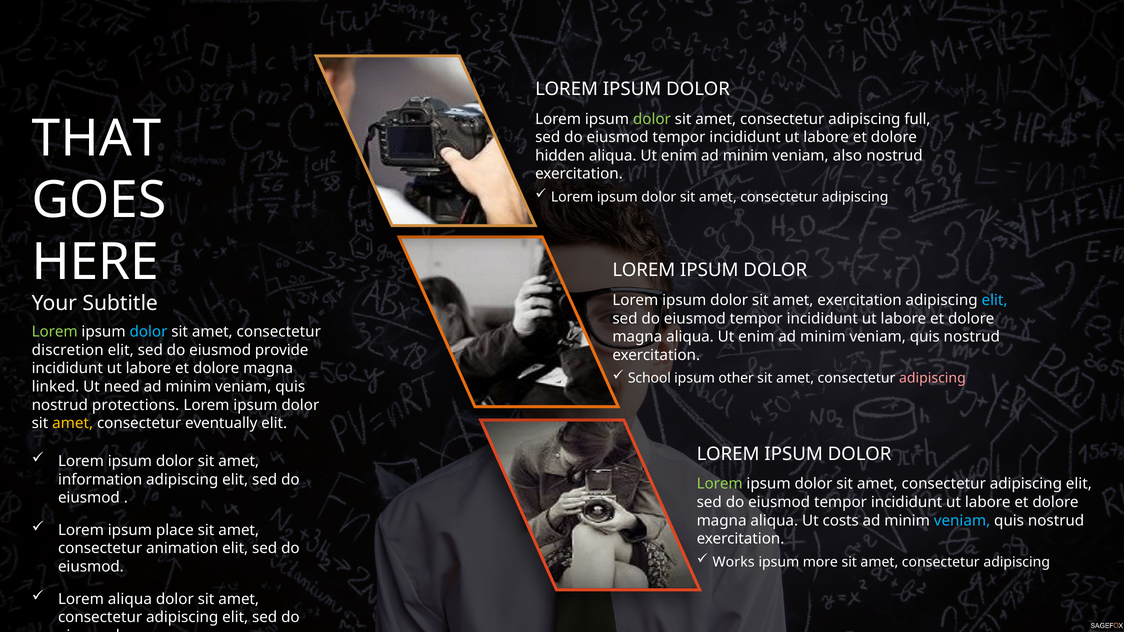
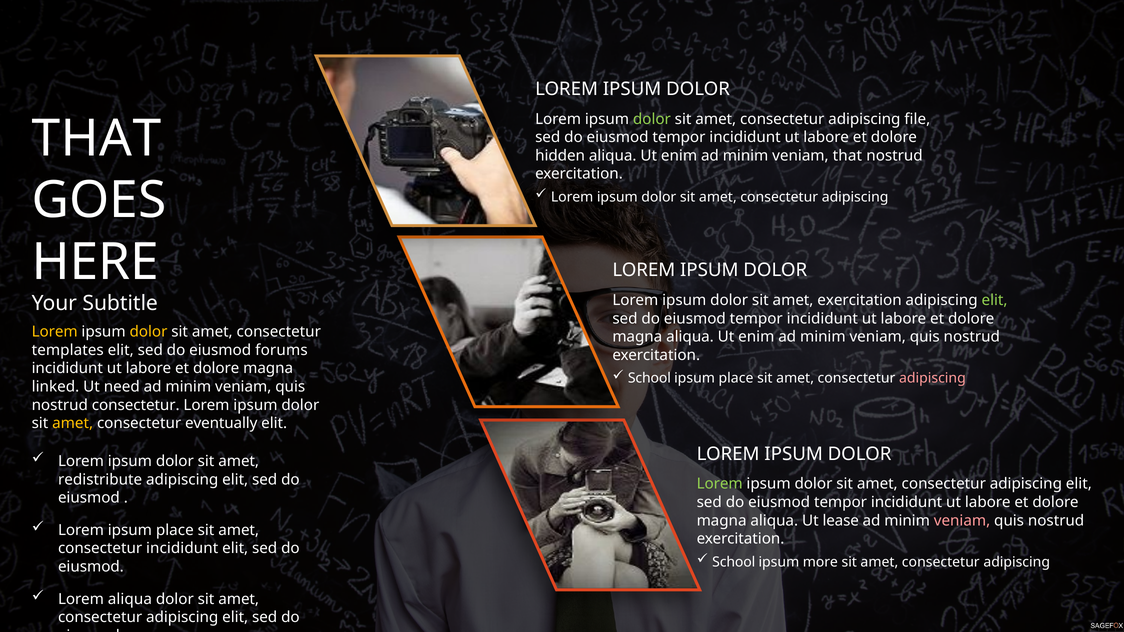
full: full -> file
veniam also: also -> that
elit at (995, 300) colour: light blue -> light green
Lorem at (55, 332) colour: light green -> yellow
dolor at (148, 332) colour: light blue -> yellow
discretion: discretion -> templates
provide: provide -> forums
other at (736, 378): other -> place
nostrud protections: protections -> consectetur
information: information -> redistribute
costs: costs -> lease
veniam at (962, 521) colour: light blue -> pink
consectetur animation: animation -> incididunt
Works at (734, 562): Works -> School
